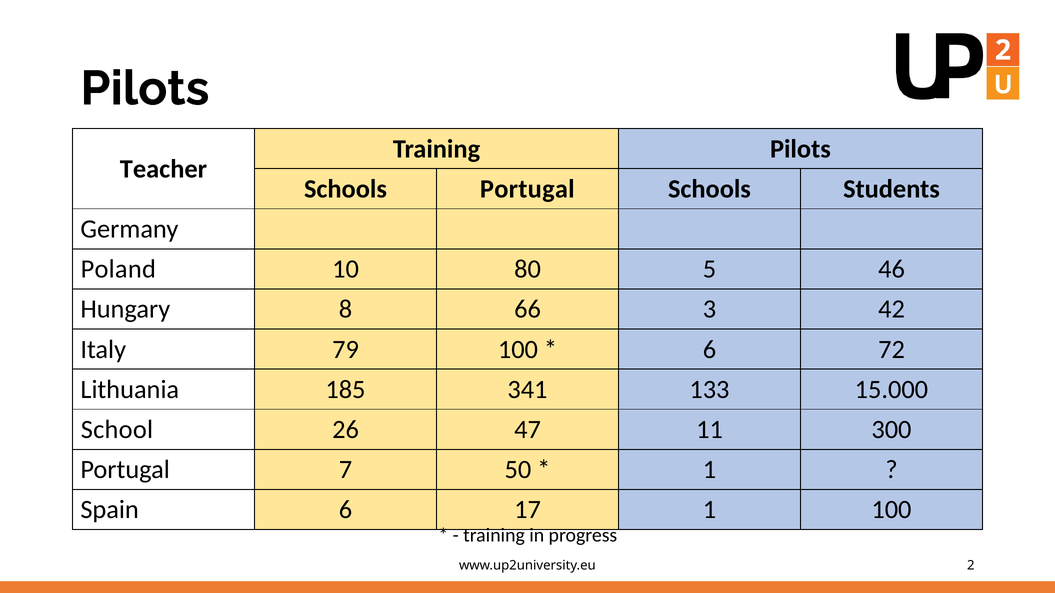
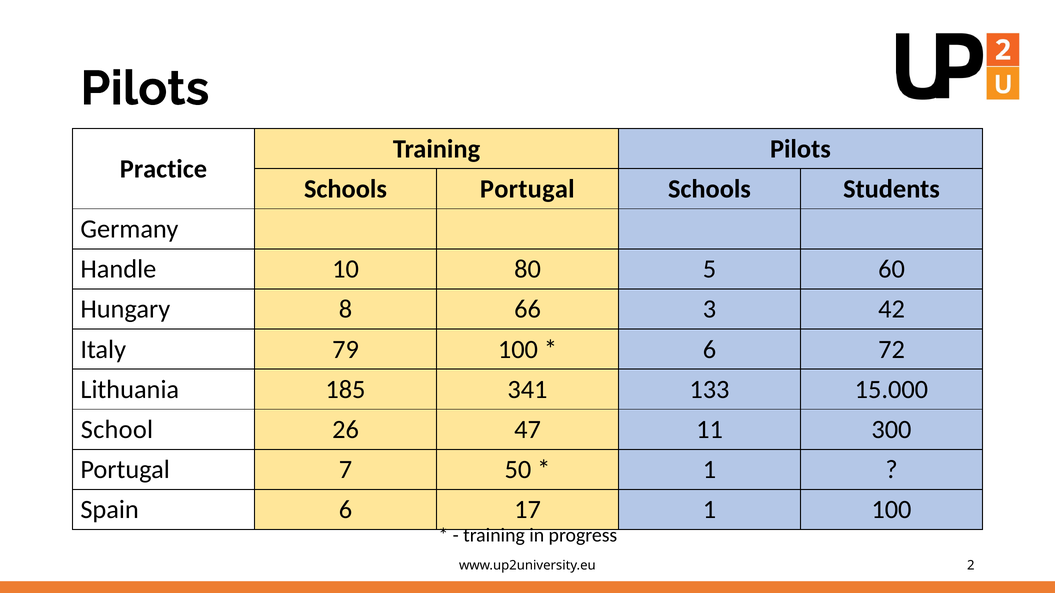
Teacher: Teacher -> Practice
Poland: Poland -> Handle
46: 46 -> 60
